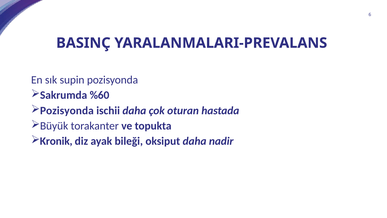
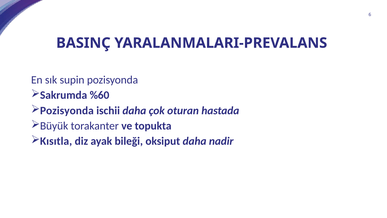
Kronik: Kronik -> Kısıtla
